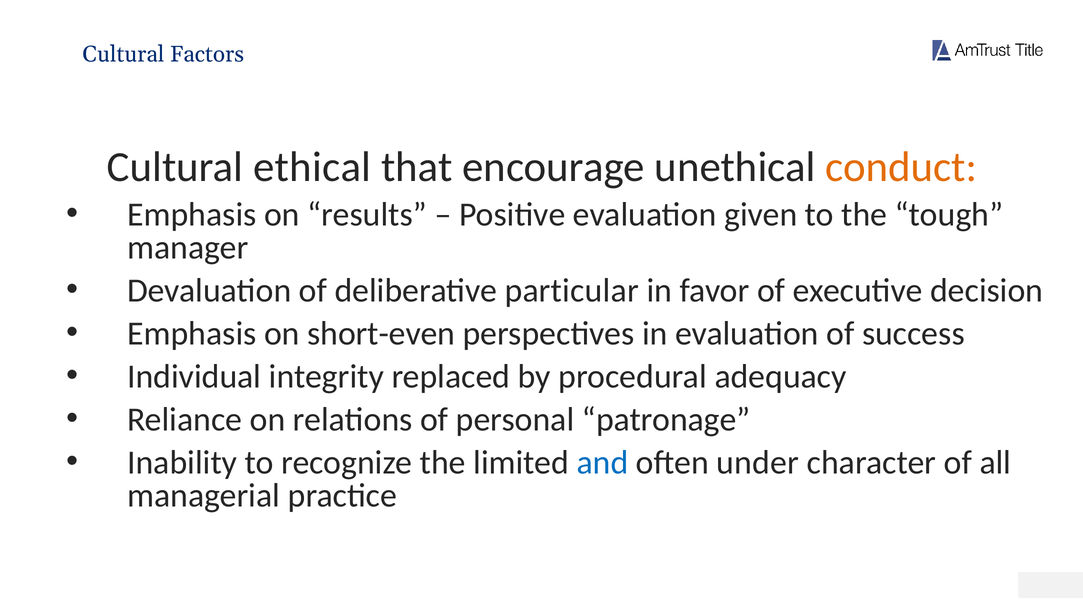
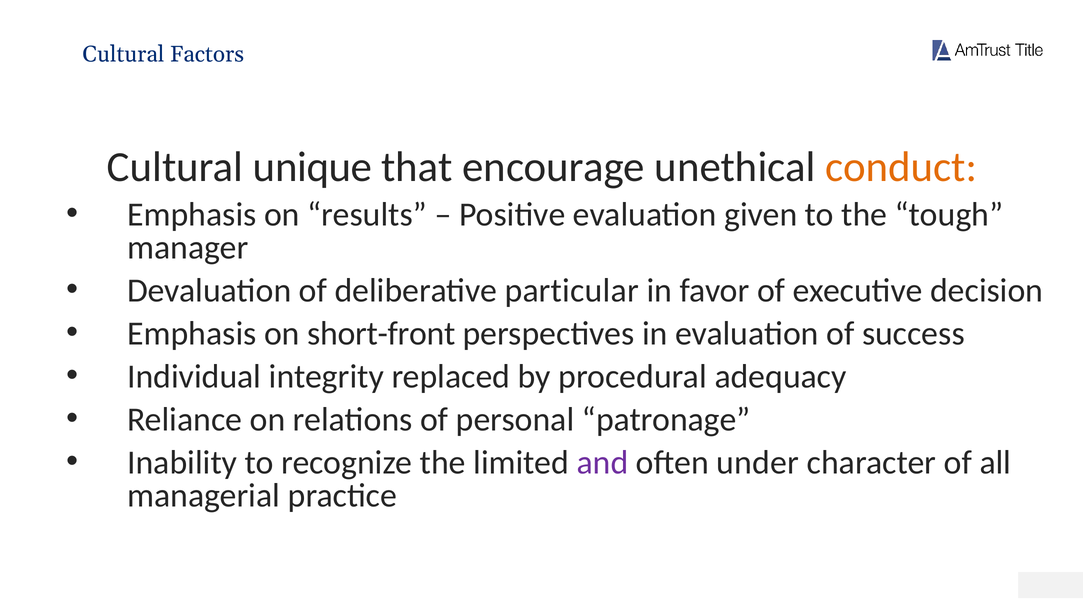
ethical: ethical -> unique
short-even: short-even -> short-front
and colour: blue -> purple
